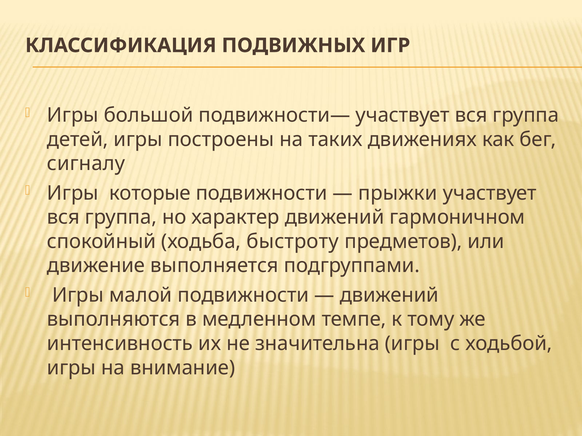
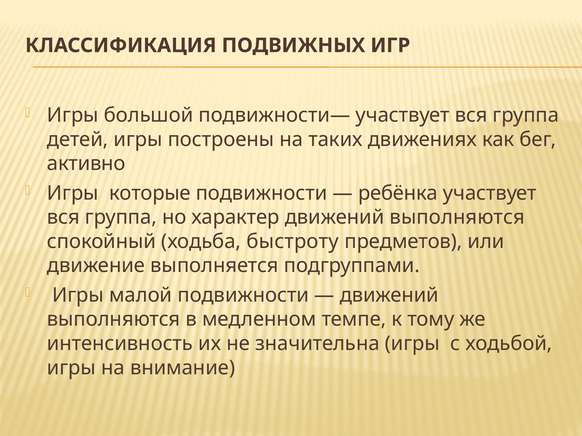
сигналу: сигналу -> активно
прыжки: прыжки -> ребёнка
характер движений гармоничном: гармоничном -> выполняются
